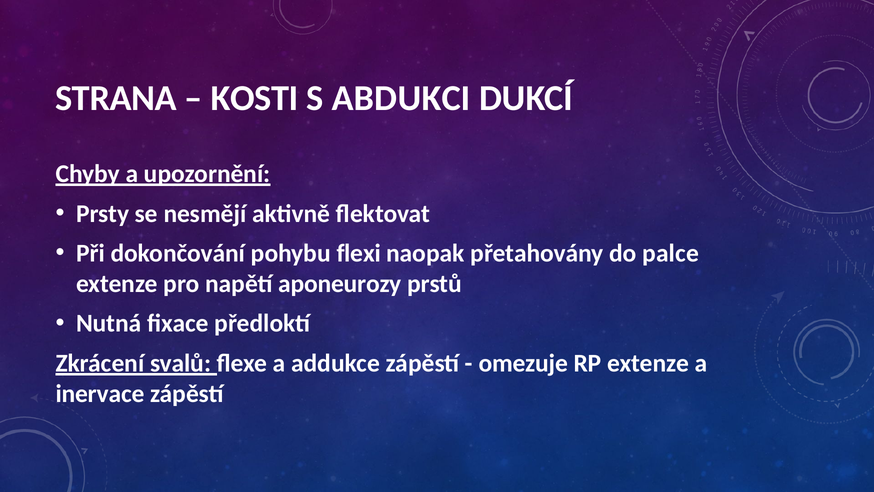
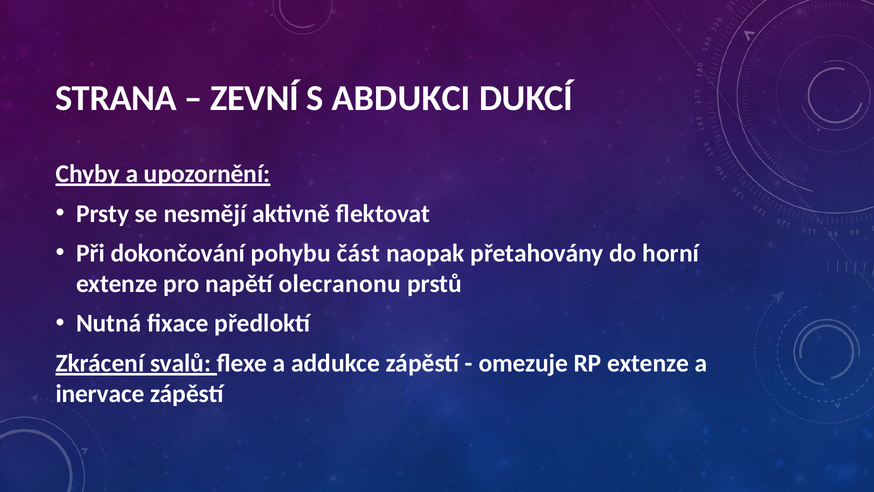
KOSTI: KOSTI -> ZEVNÍ
flexi: flexi -> část
palce: palce -> horní
aponeurozy: aponeurozy -> olecranonu
